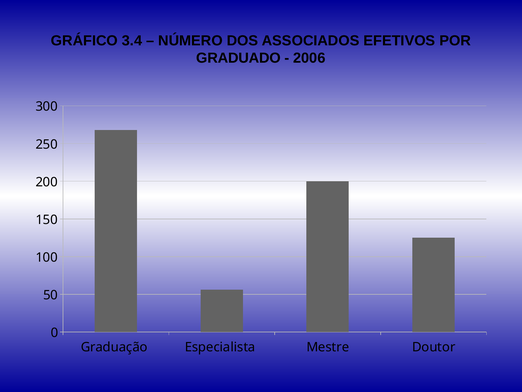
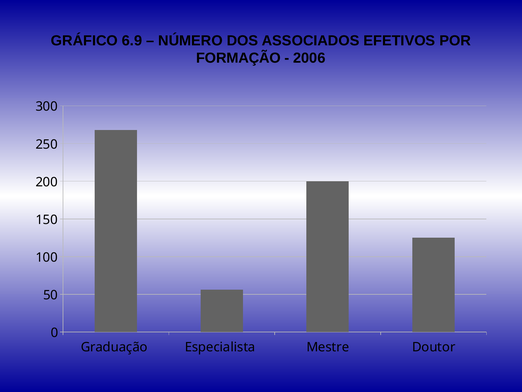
3.4: 3.4 -> 6.9
GRADUADO: GRADUADO -> FORMAÇÃO
